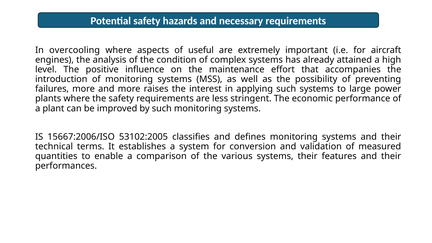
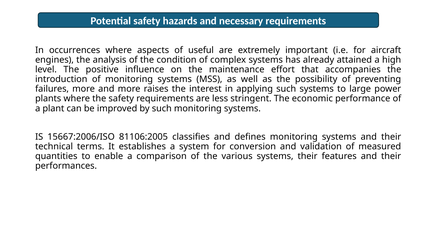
overcooling: overcooling -> occurrences
53102:2005: 53102:2005 -> 81106:2005
